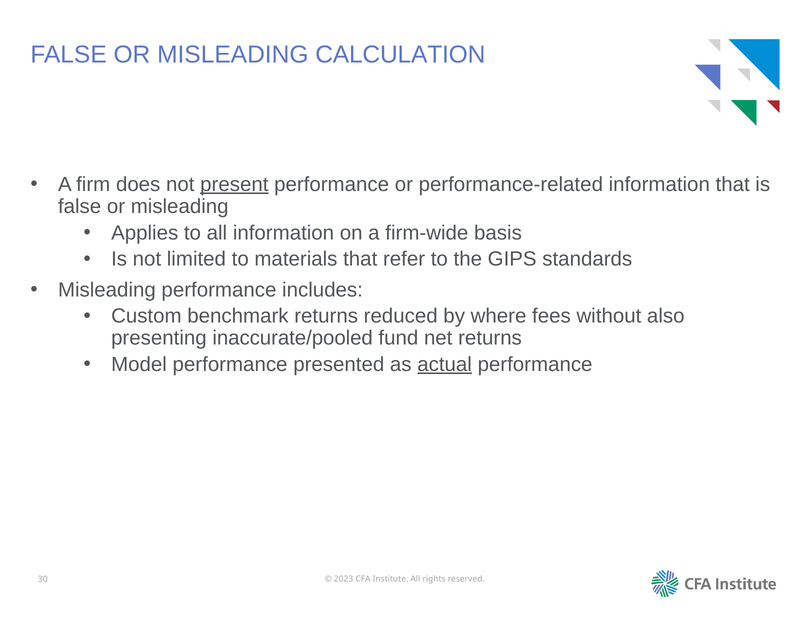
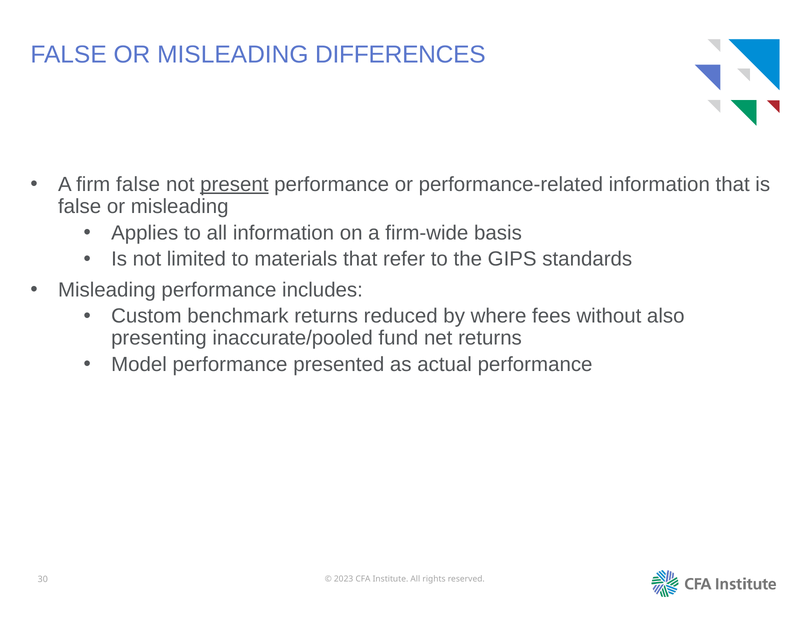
CALCULATION: CALCULATION -> DIFFERENCES
firm does: does -> false
actual underline: present -> none
